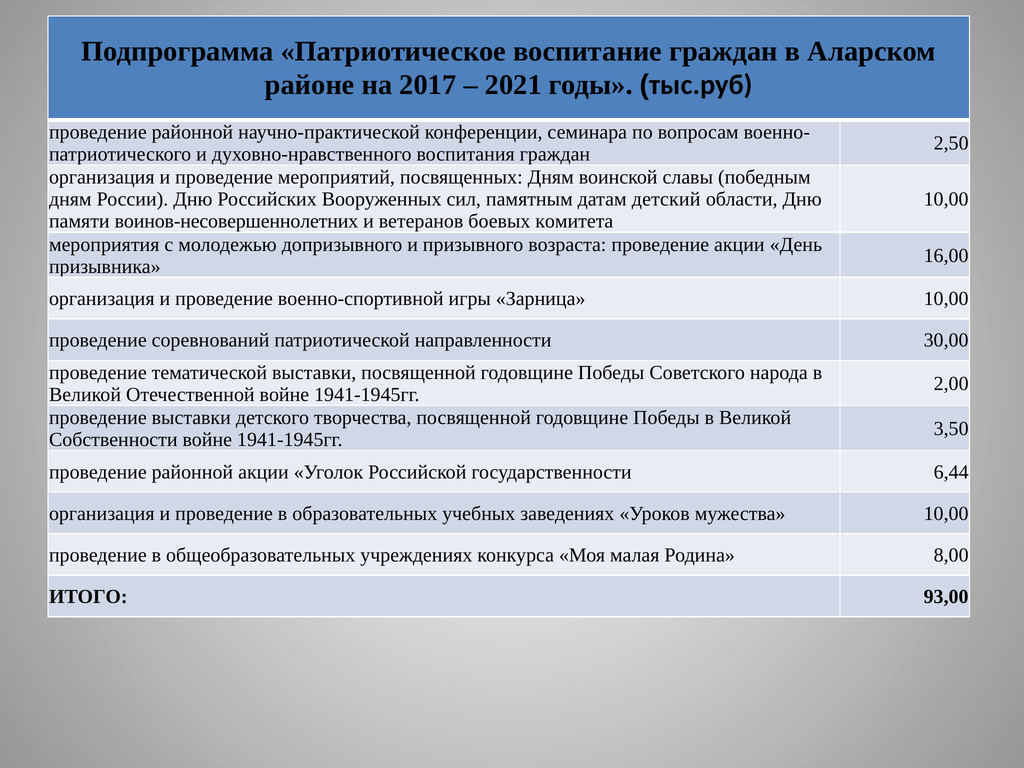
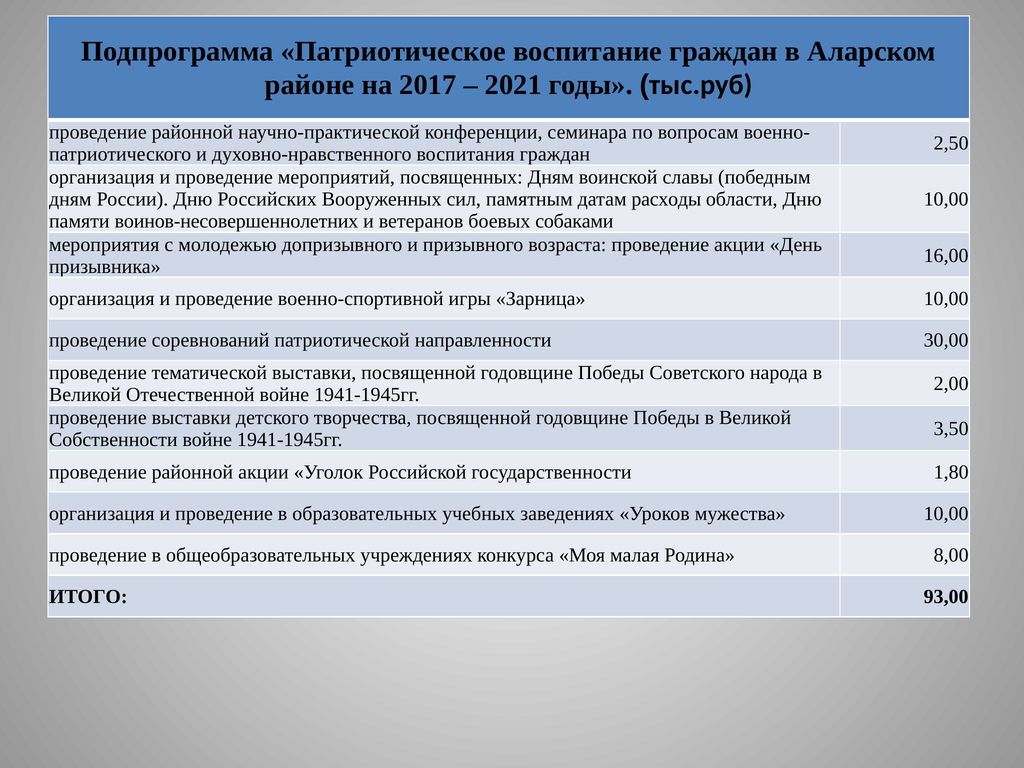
детский: детский -> расходы
комитета: комитета -> собаками
6,44: 6,44 -> 1,80
